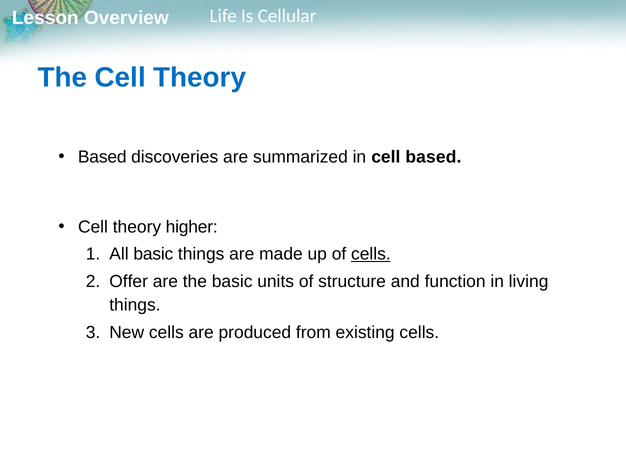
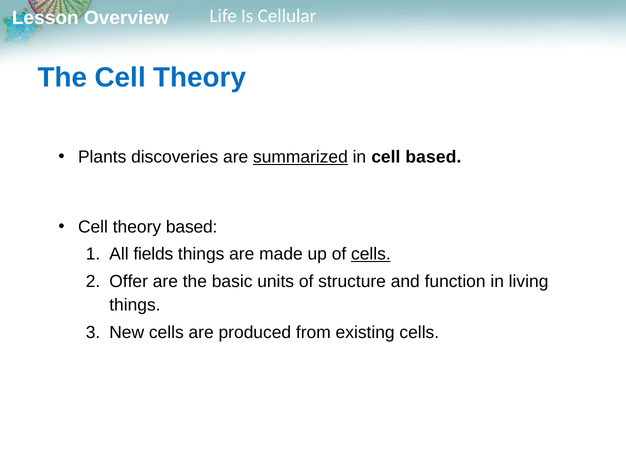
Based at (102, 157): Based -> Plants
summarized underline: none -> present
theory higher: higher -> based
All basic: basic -> fields
